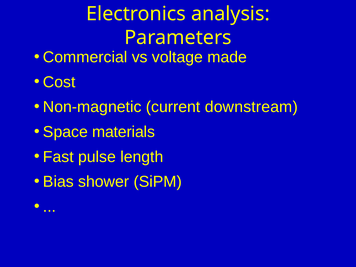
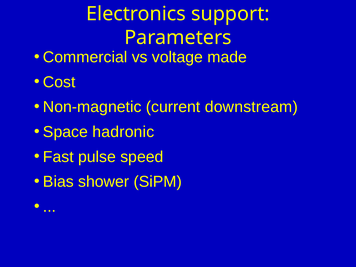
analysis: analysis -> support
materials: materials -> hadronic
length: length -> speed
